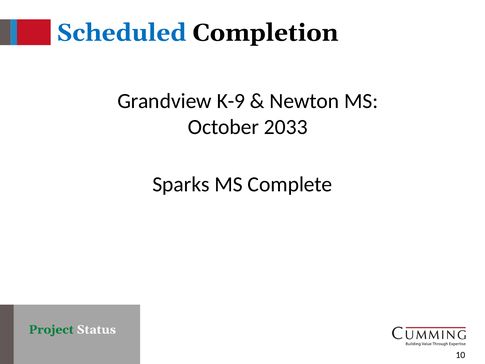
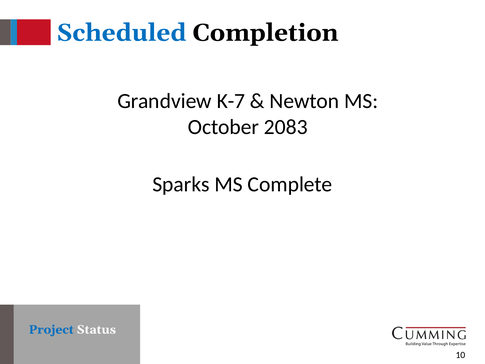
K-9: K-9 -> K-7
2033: 2033 -> 2083
Project colour: green -> blue
